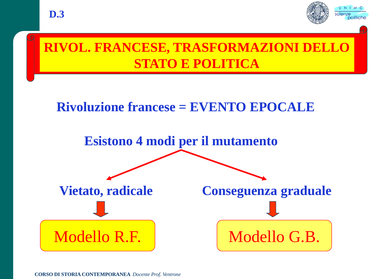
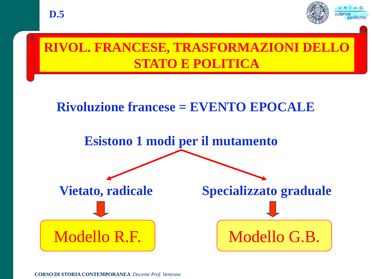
D.3: D.3 -> D.5
4: 4 -> 1
Conseguenza: Conseguenza -> Specializzato
